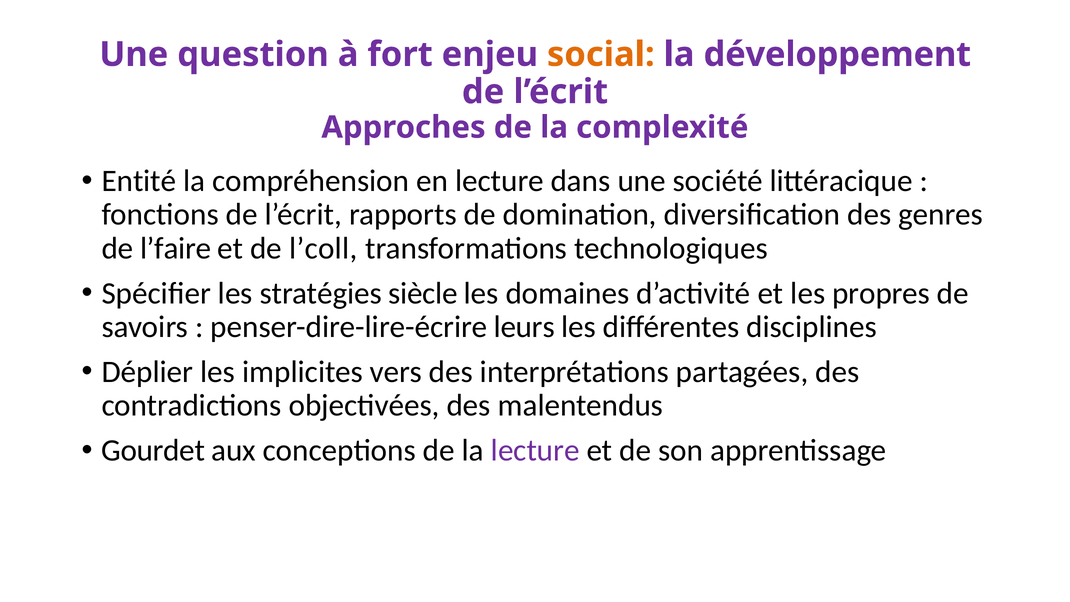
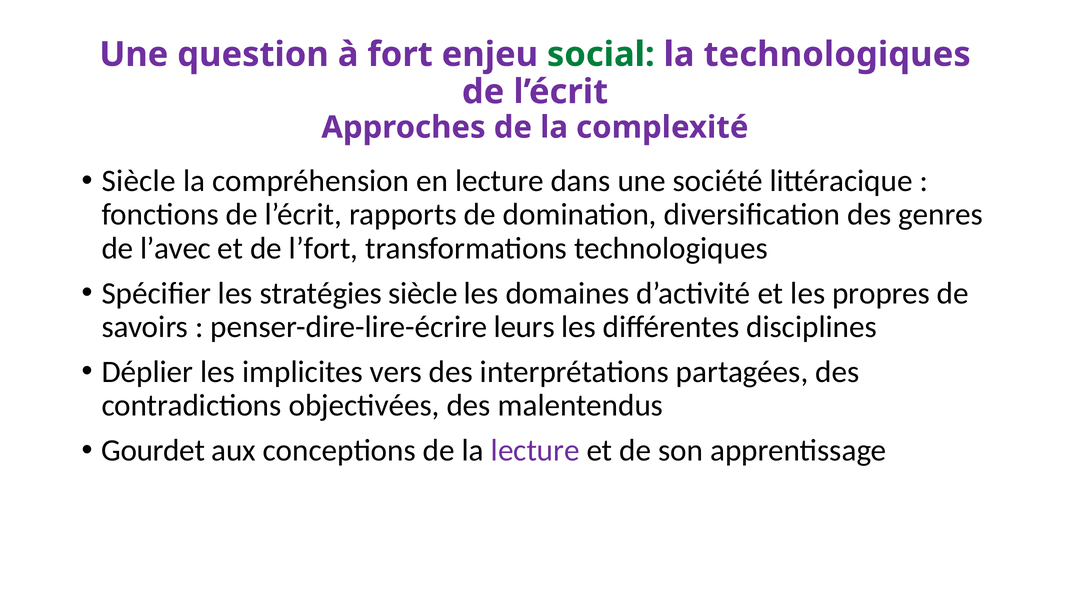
social colour: orange -> green
la développement: développement -> technologiques
Entité at (139, 181): Entité -> Siècle
l’faire: l’faire -> l’avec
l’coll: l’coll -> l’fort
